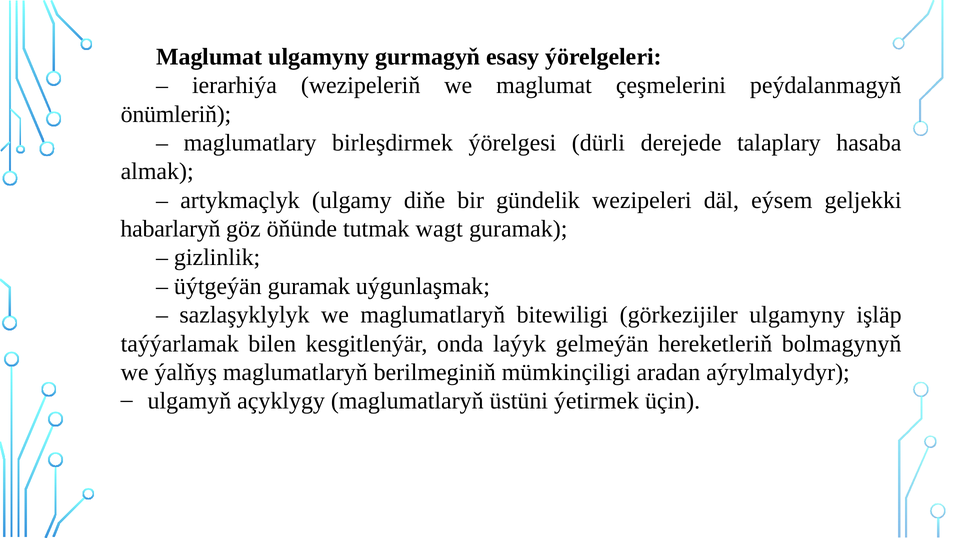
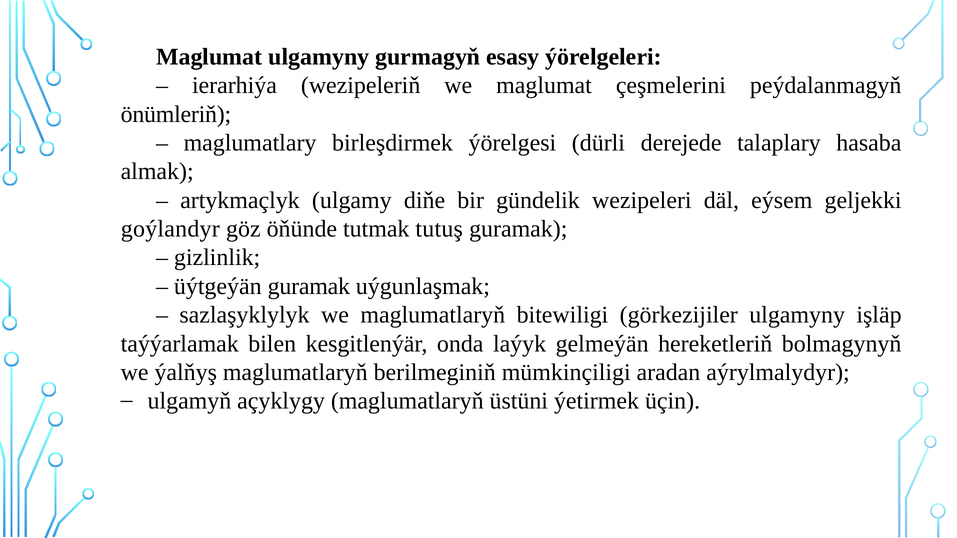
habarlaryň: habarlaryň -> goýlandyr
wagt: wagt -> tutuş
